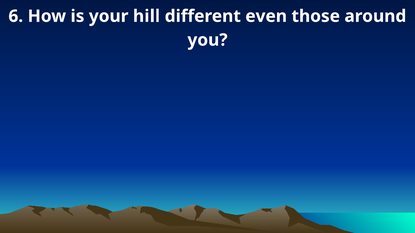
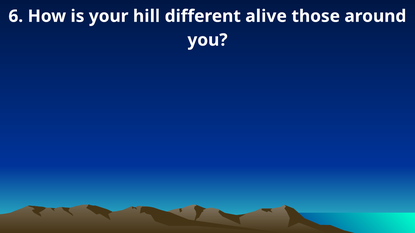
even: even -> alive
